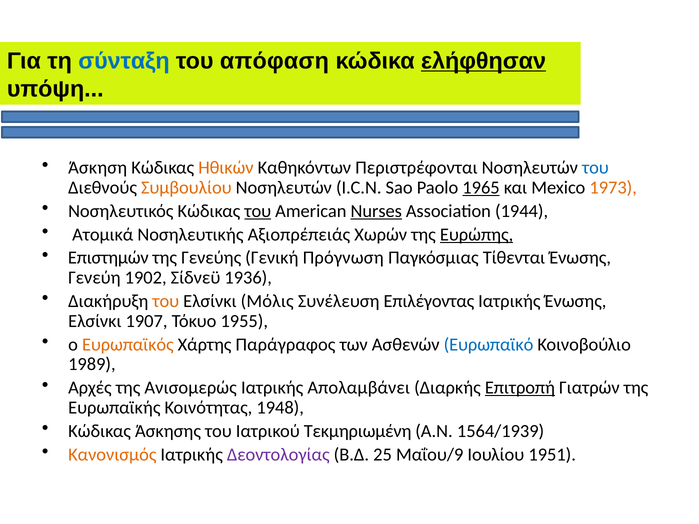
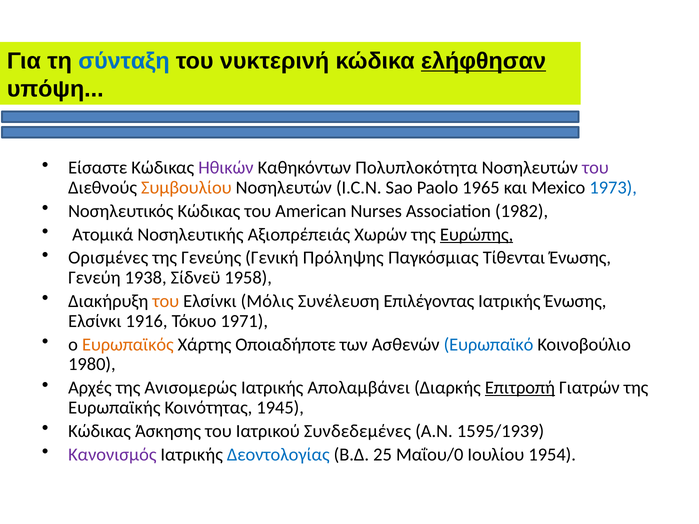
απόφαση: απόφαση -> νυκτερινή
Άσκηση: Άσκηση -> Είσαστε
Ηθικών colour: orange -> purple
Περιστρέφονται: Περιστρέφονται -> Πολυπλοκότητα
του at (595, 168) colour: blue -> purple
1965 underline: present -> none
1973 colour: orange -> blue
του at (258, 211) underline: present -> none
Nurses underline: present -> none
1944: 1944 -> 1982
Επιστημών: Επιστημών -> Ορισμένες
Πρόγνωση: Πρόγνωση -> Πρόληψης
1902: 1902 -> 1938
1936: 1936 -> 1958
1907: 1907 -> 1916
1955: 1955 -> 1971
Παράγραφος: Παράγραφος -> Οποιαδήποτε
1989: 1989 -> 1980
1948: 1948 -> 1945
Τεκμηριωμένη: Τεκμηριωμένη -> Συνδεδεμένες
1564/1939: 1564/1939 -> 1595/1939
Κανονισμός colour: orange -> purple
Δεοντολογίας colour: purple -> blue
Μαΐου/9: Μαΐου/9 -> Μαΐου/0
1951: 1951 -> 1954
